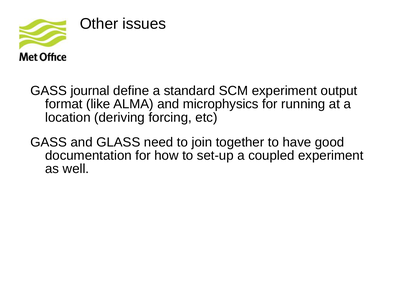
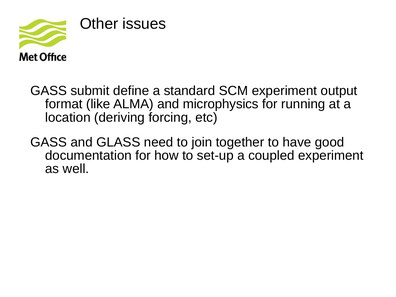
journal: journal -> submit
